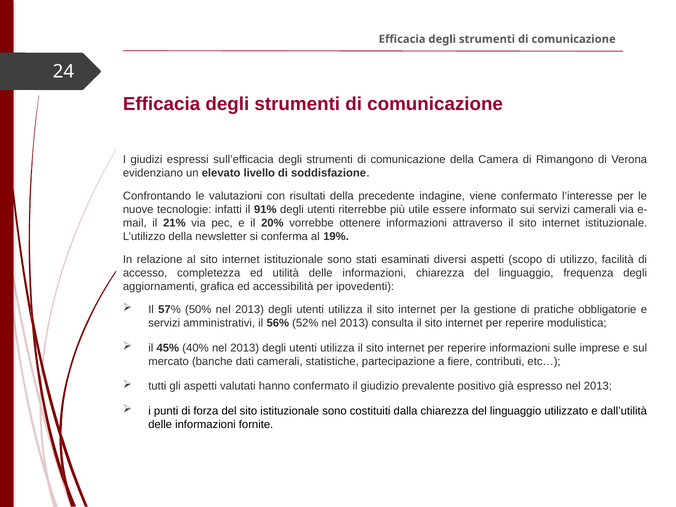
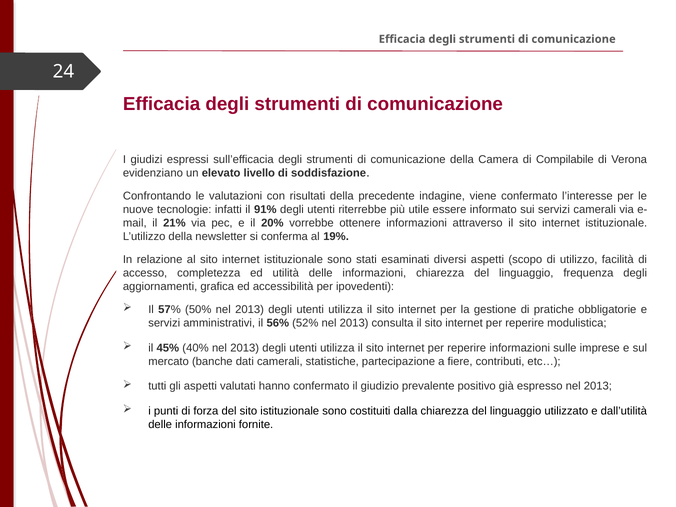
Rimangono: Rimangono -> Compilabile
